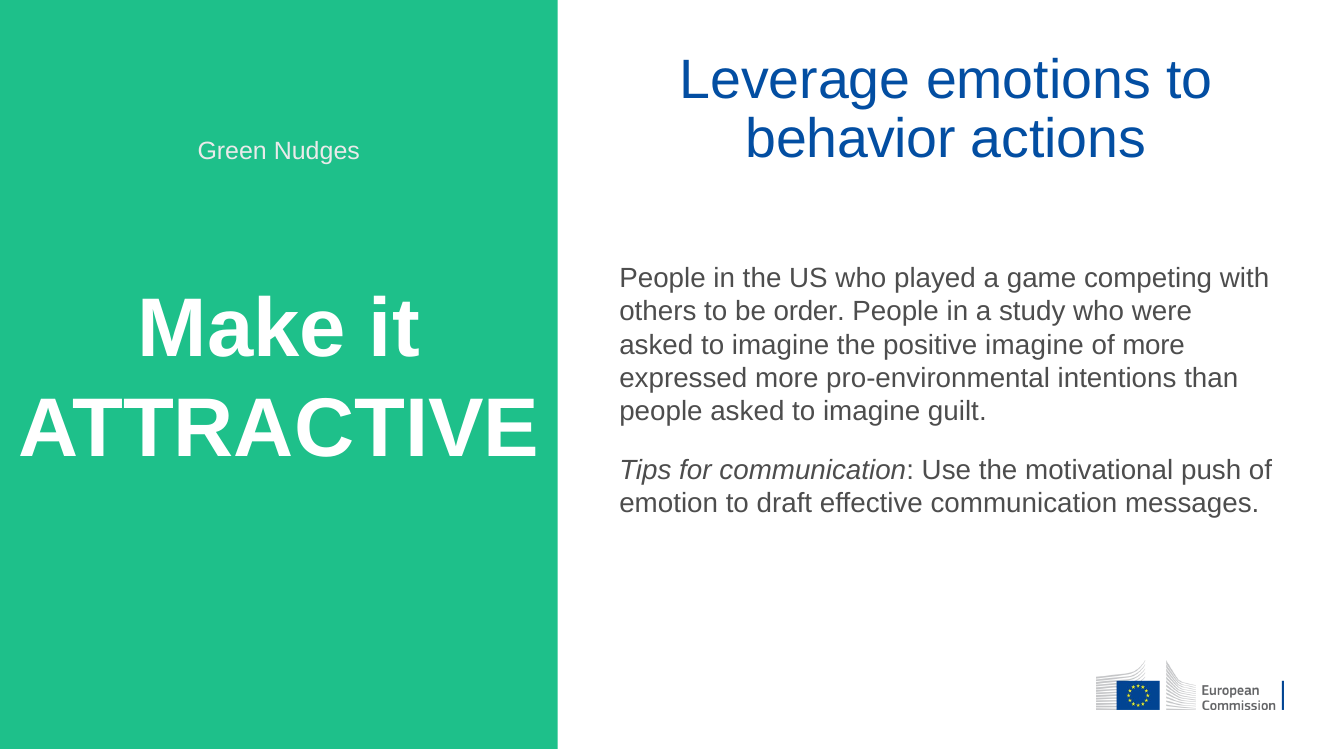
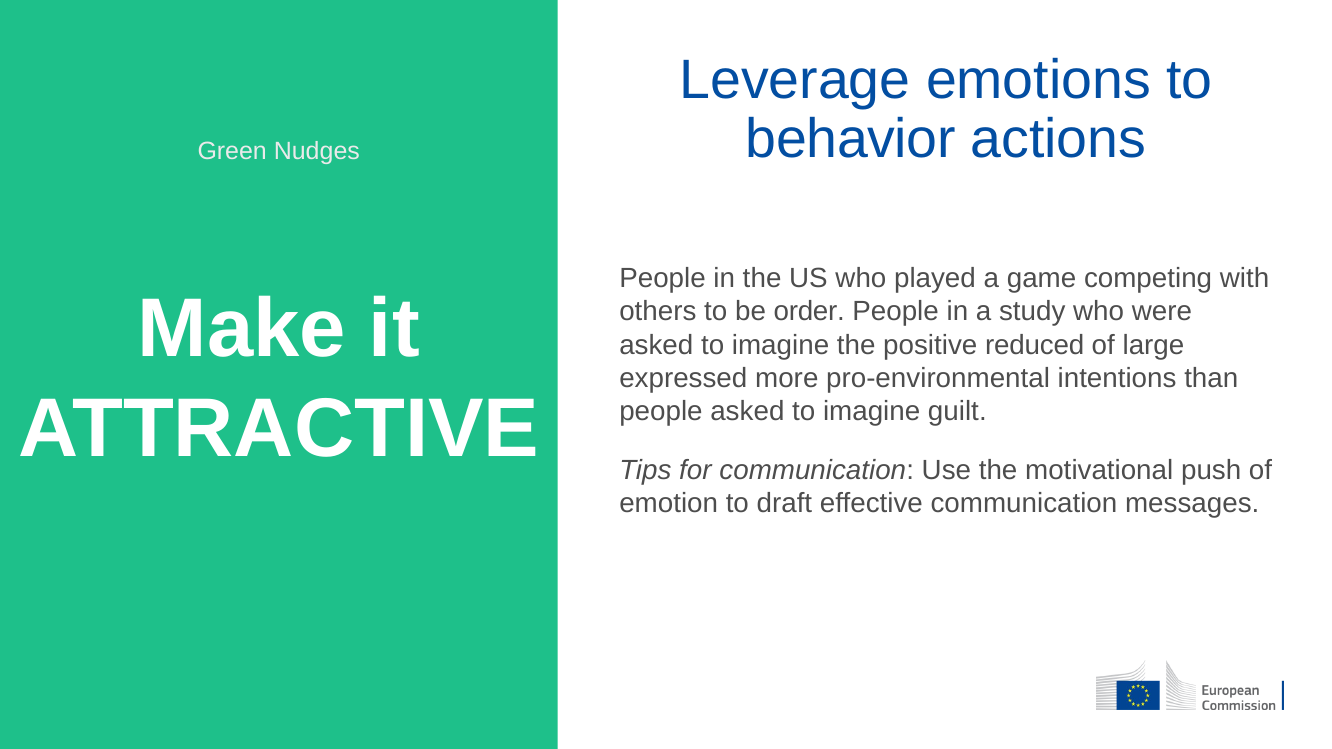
positive imagine: imagine -> reduced
of more: more -> large
